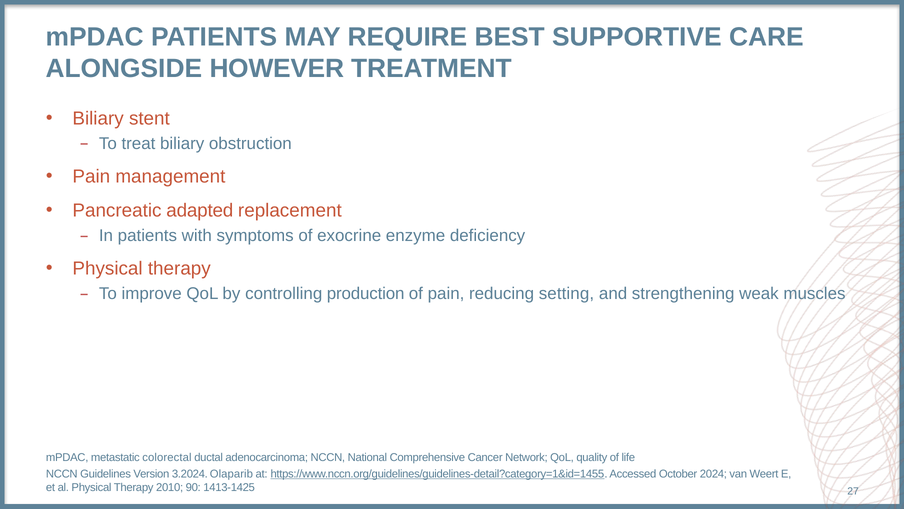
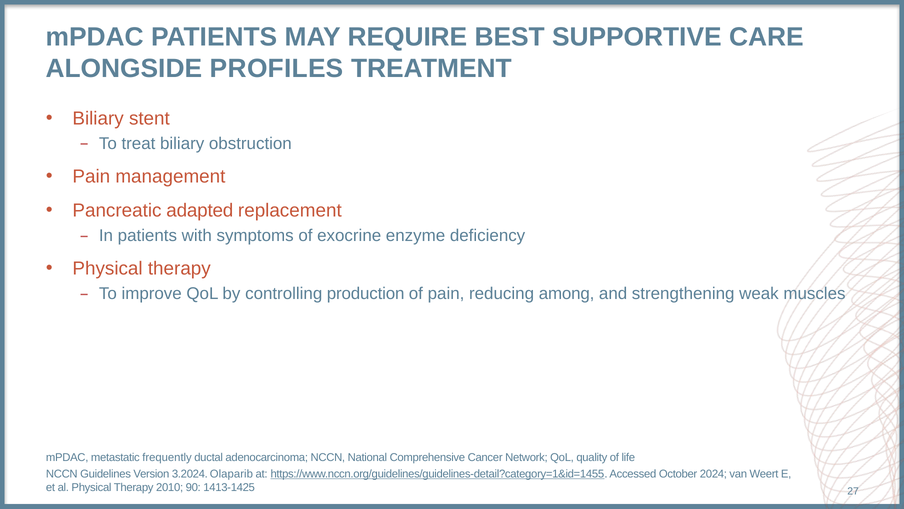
HOWEVER: HOWEVER -> PROFILES
setting: setting -> among
colorectal: colorectal -> frequently
